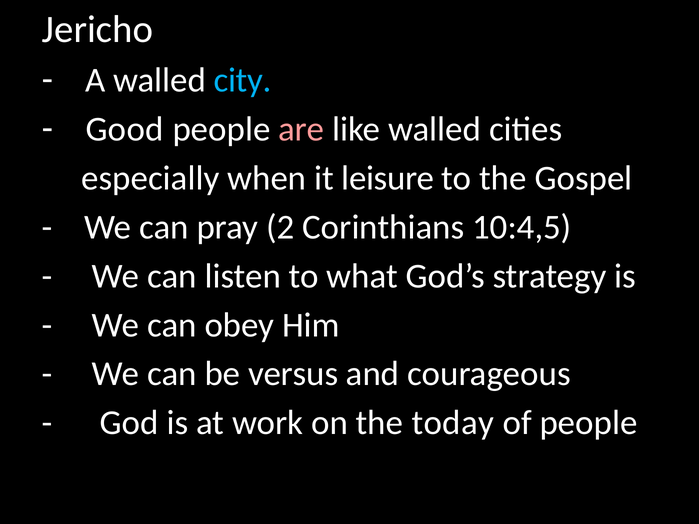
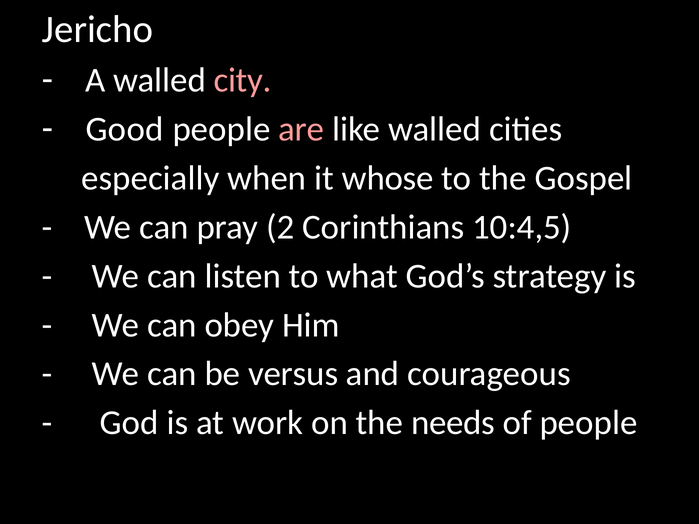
city colour: light blue -> pink
leisure: leisure -> whose
today: today -> needs
